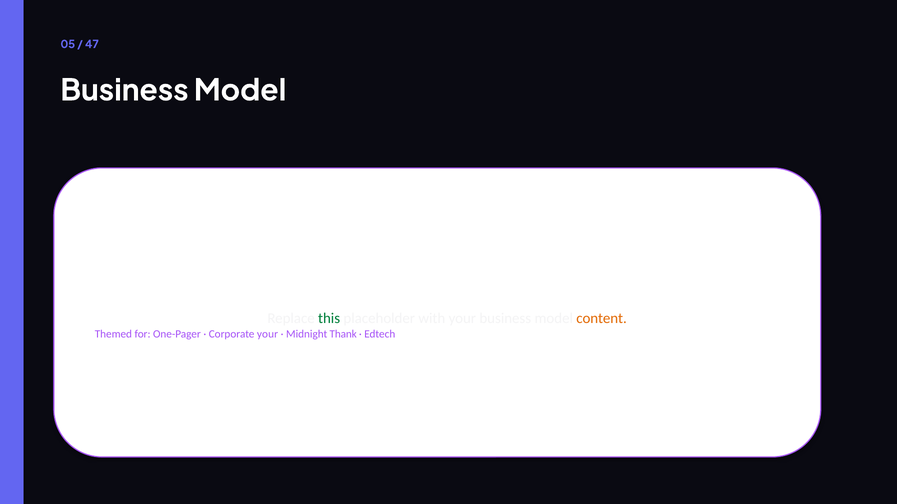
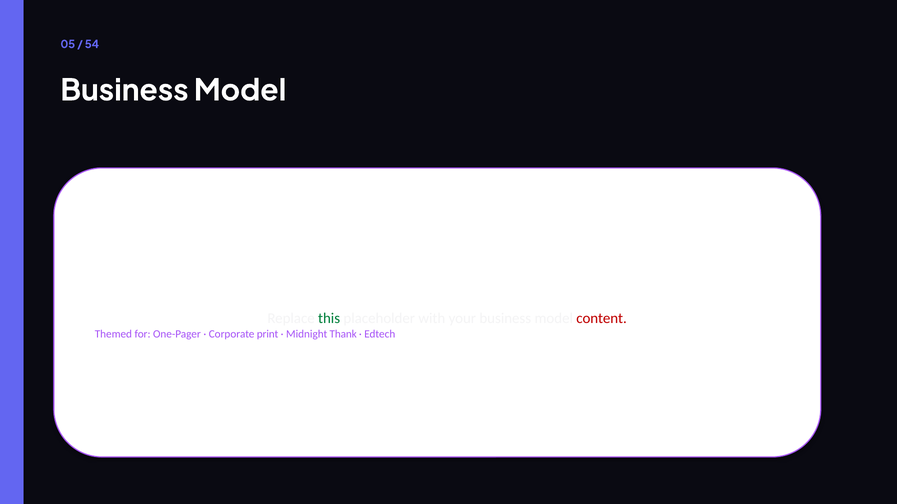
47: 47 -> 54
content colour: orange -> red
Corporate your: your -> print
